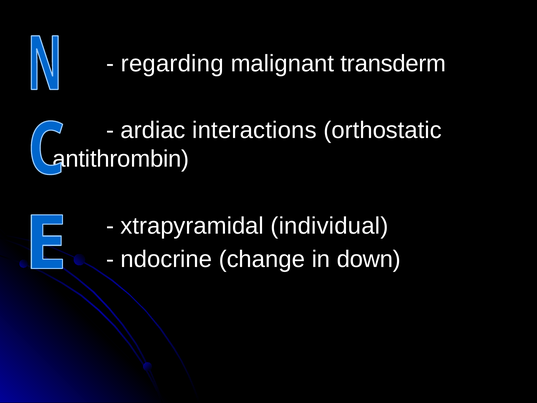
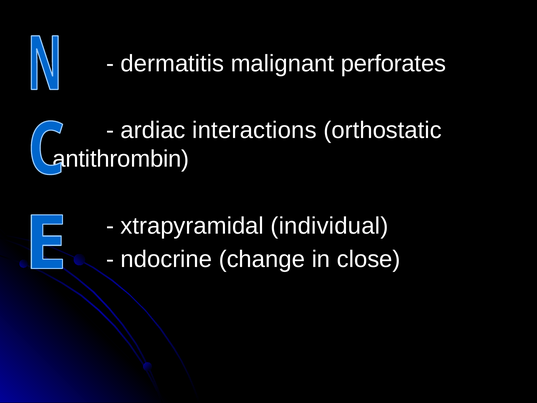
regarding: regarding -> dermatitis
transderm: transderm -> perforates
down: down -> close
